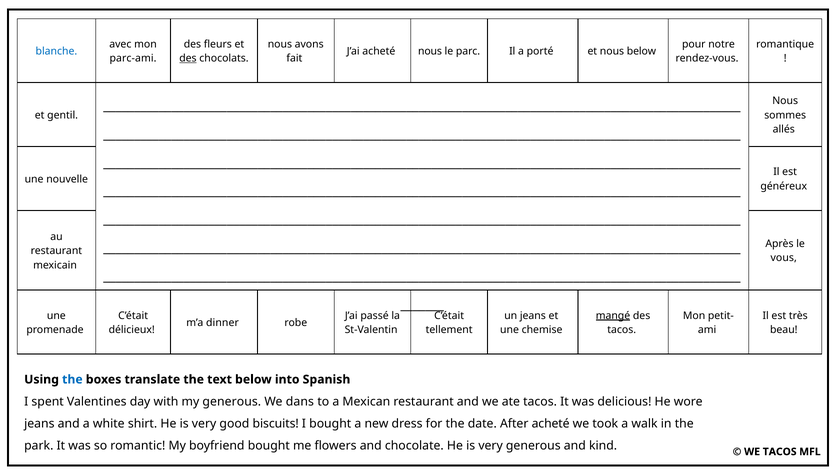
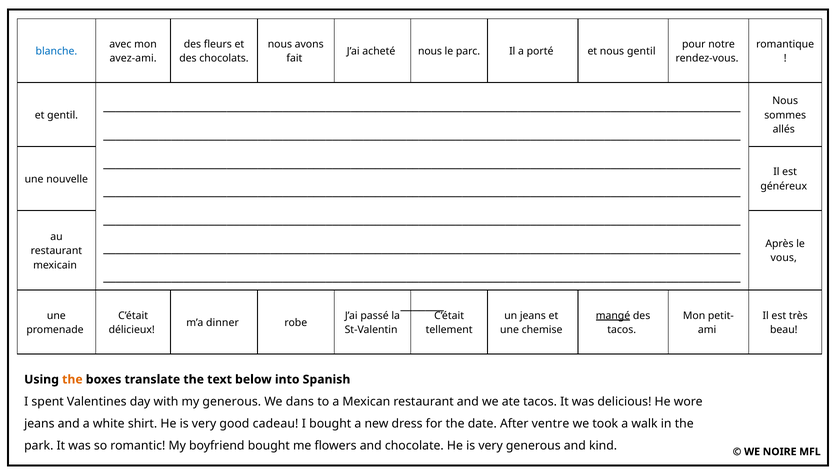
nous below: below -> gentil
parc-ami: parc-ami -> avez-ami
des at (188, 58) underline: present -> none
the at (72, 379) colour: blue -> orange
biscuits: biscuits -> cadeau
After acheté: acheté -> ventre
WE TACOS: TACOS -> NOIRE
